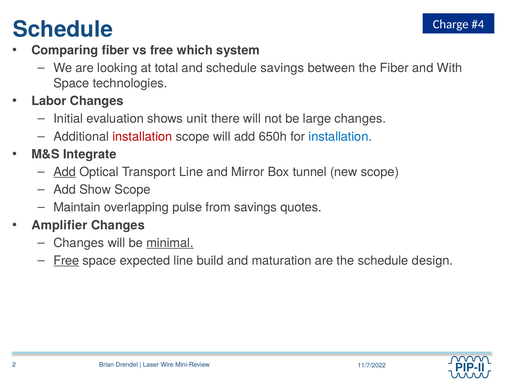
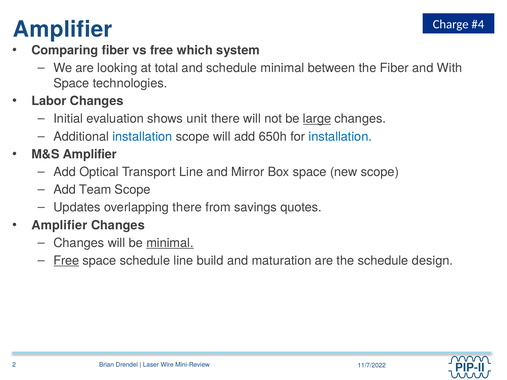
Schedule at (63, 29): Schedule -> Amplifier
schedule savings: savings -> minimal
large underline: none -> present
installation at (142, 137) colour: red -> blue
M&S Integrate: Integrate -> Amplifier
Add at (65, 172) underline: present -> none
Box tunnel: tunnel -> space
Show: Show -> Team
Maintain: Maintain -> Updates
overlapping pulse: pulse -> there
space expected: expected -> schedule
